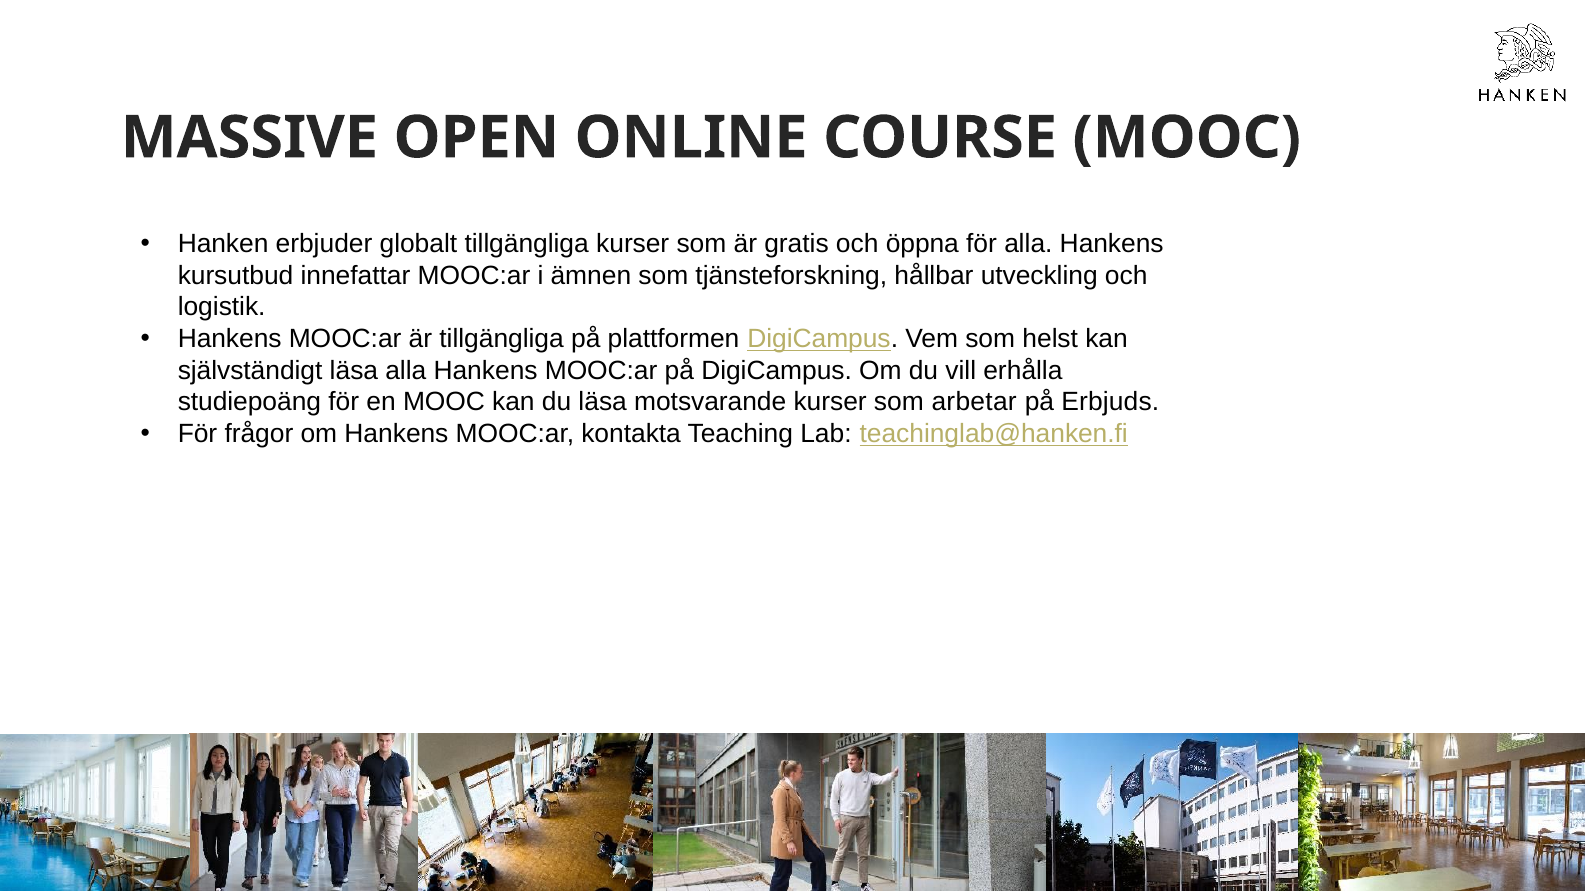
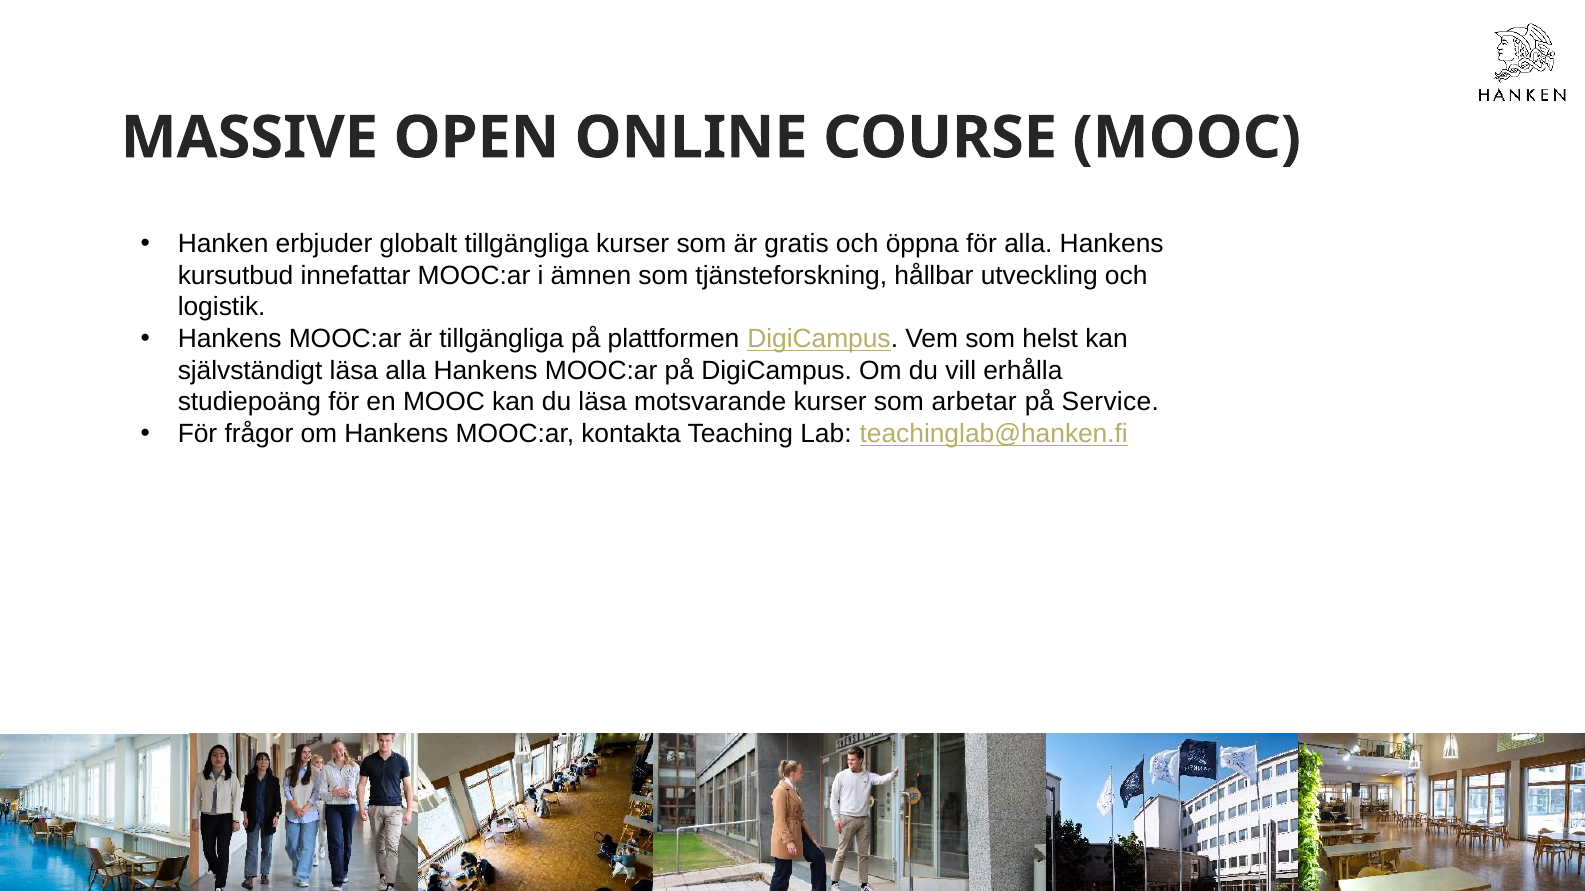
Erbjuds: Erbjuds -> Service
